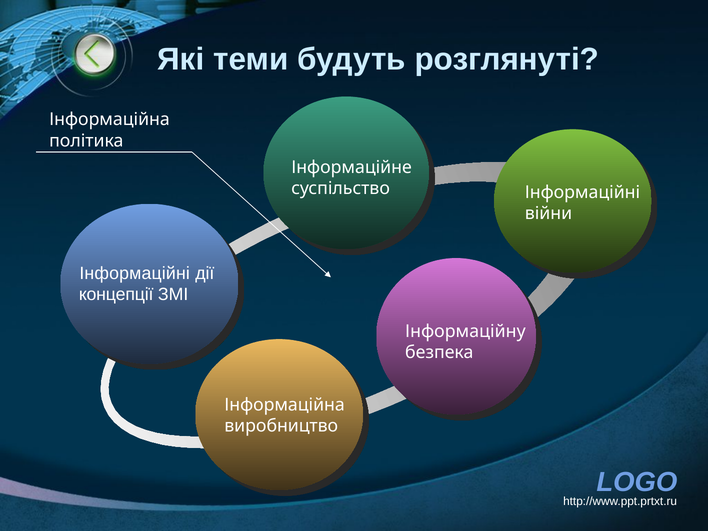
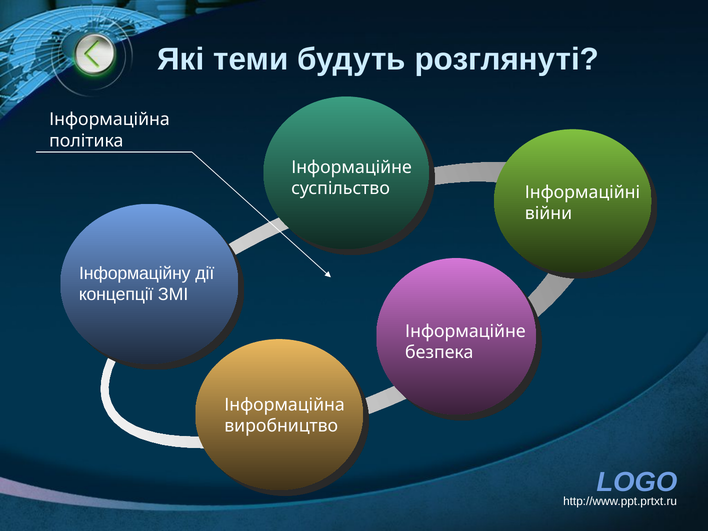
Інформаційні at (135, 273): Інформаційні -> Інформаційну
Інформаційну at (465, 331): Інформаційну -> Інформаційне
